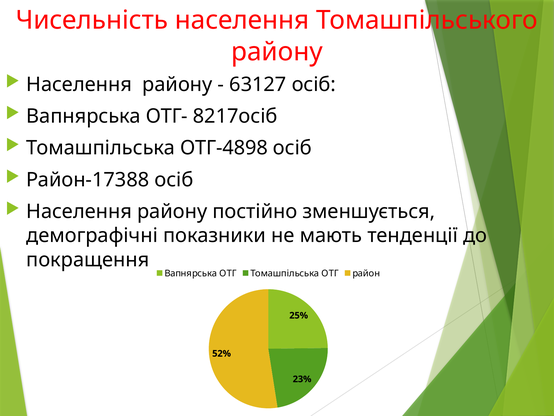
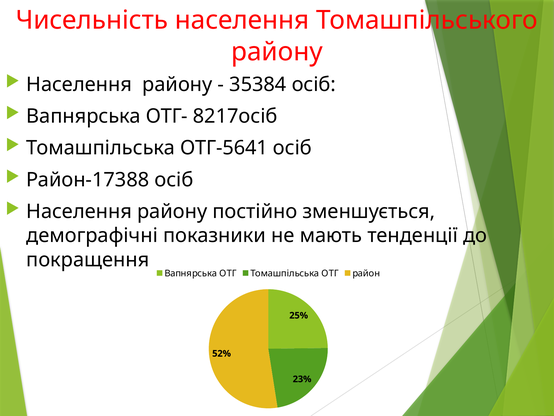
63127: 63127 -> 35384
ОТГ-4898: ОТГ-4898 -> ОТГ-5641
